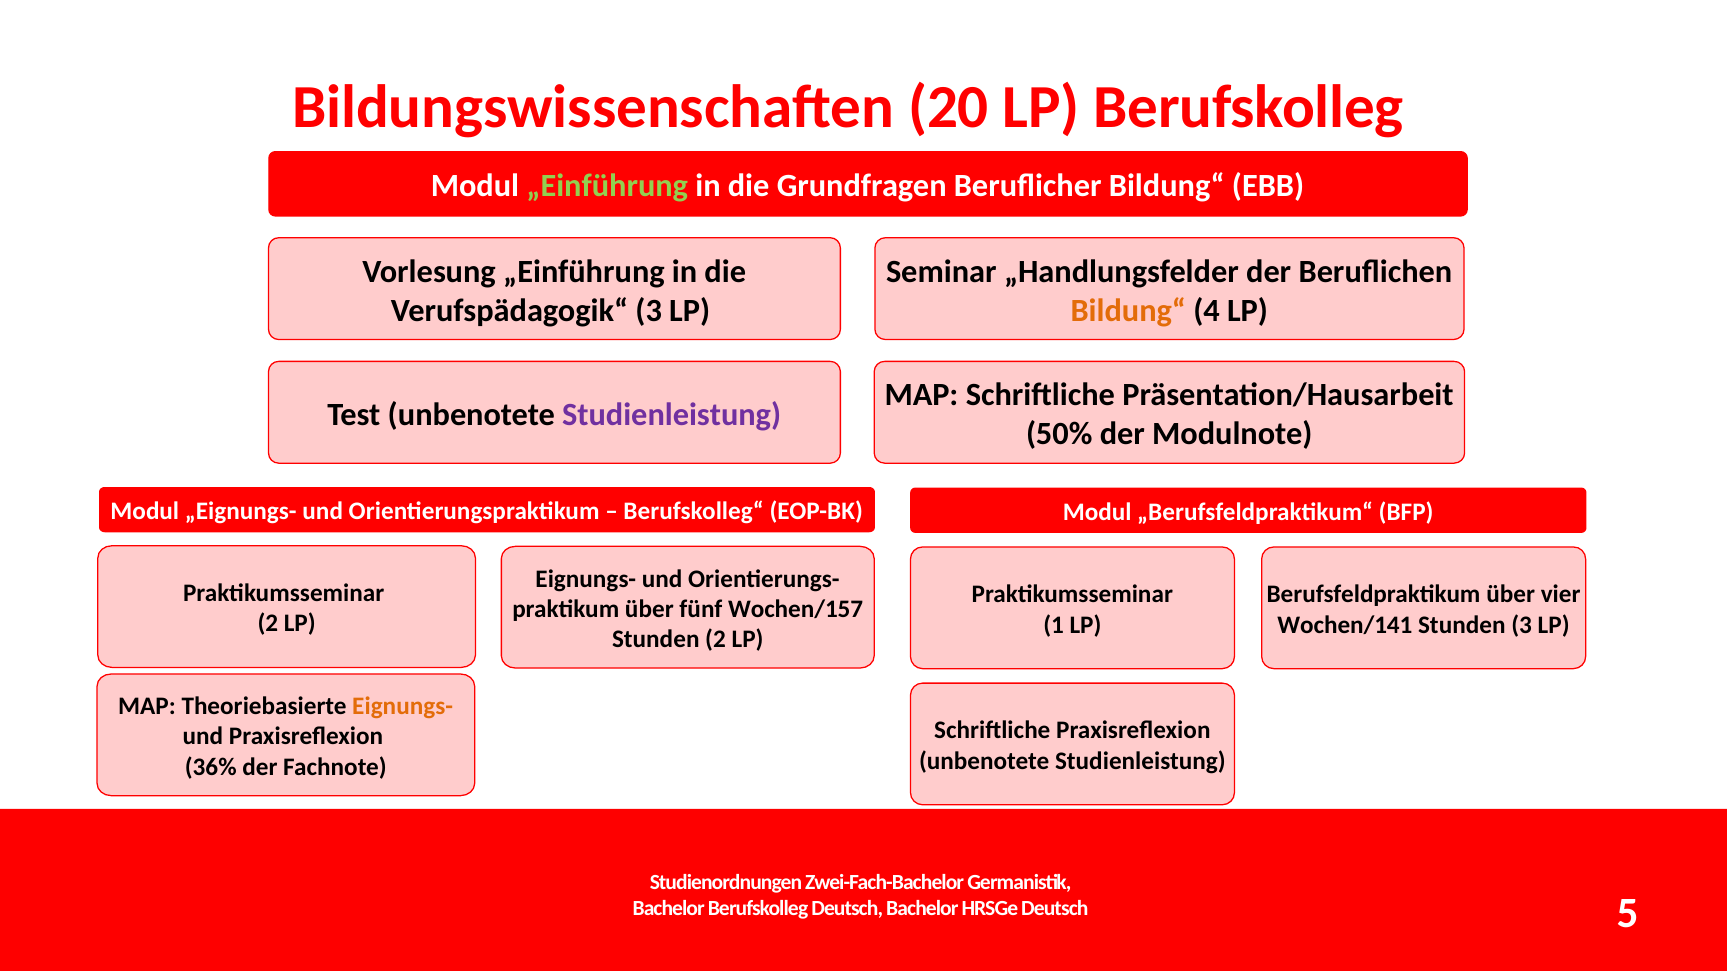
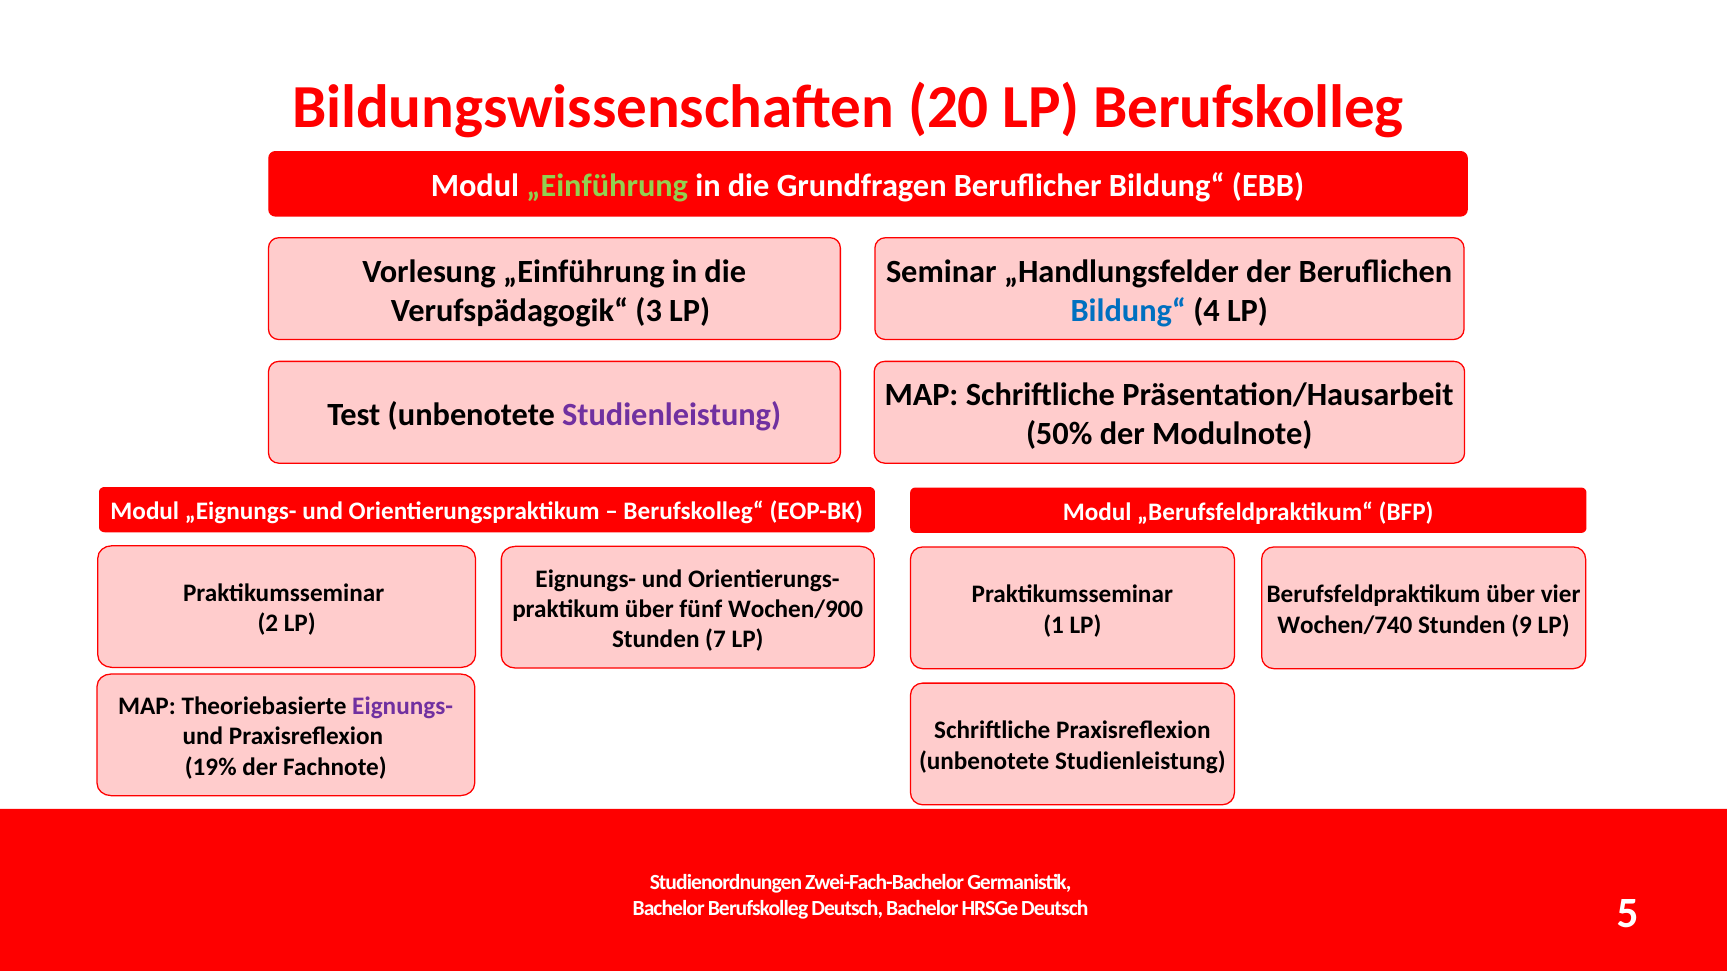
Bildung“ at (1128, 310) colour: orange -> blue
Wochen/157: Wochen/157 -> Wochen/900
Wochen/141: Wochen/141 -> Wochen/740
Stunden 3: 3 -> 9
Stunden 2: 2 -> 7
Eignungs- at (403, 707) colour: orange -> purple
36%: 36% -> 19%
